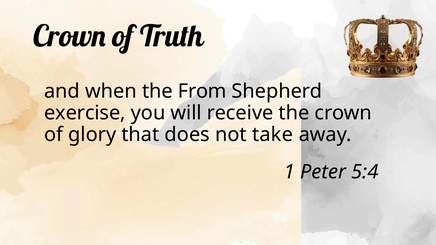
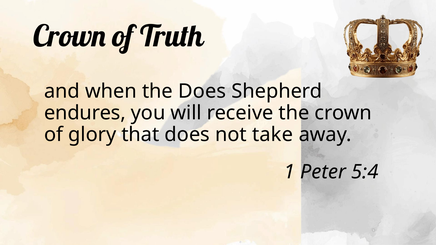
the From: From -> Does
exercise: exercise -> endures
